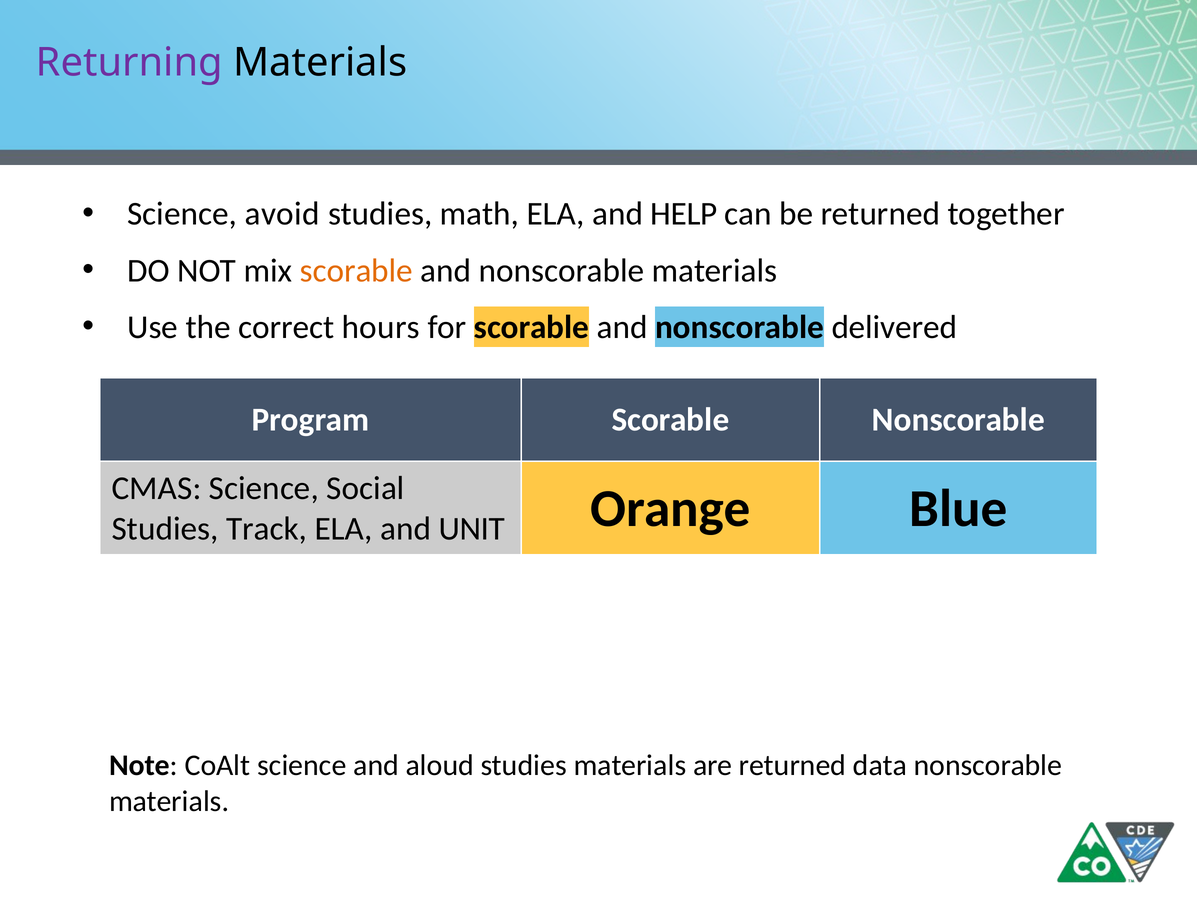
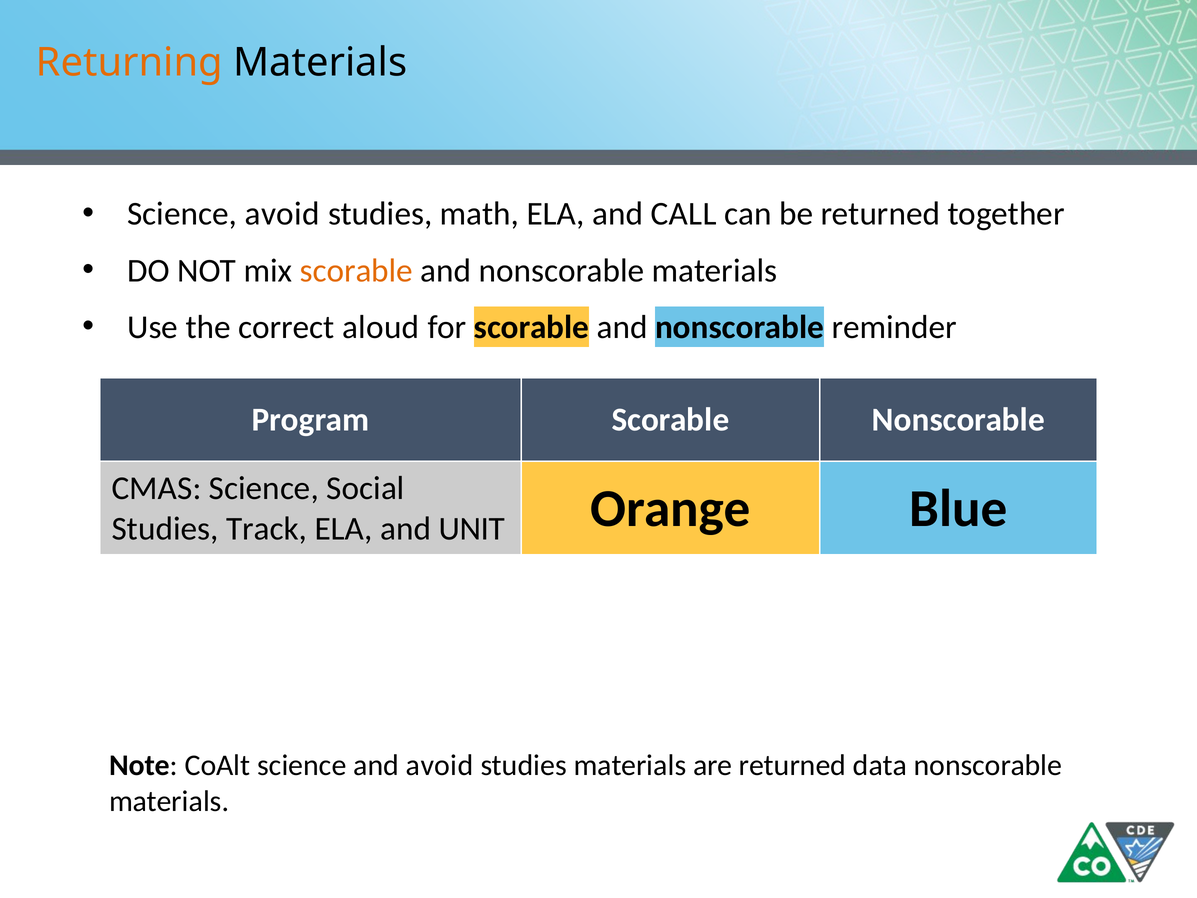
Returning colour: purple -> orange
HELP: HELP -> CALL
hours: hours -> aloud
delivered: delivered -> reminder
and aloud: aloud -> avoid
